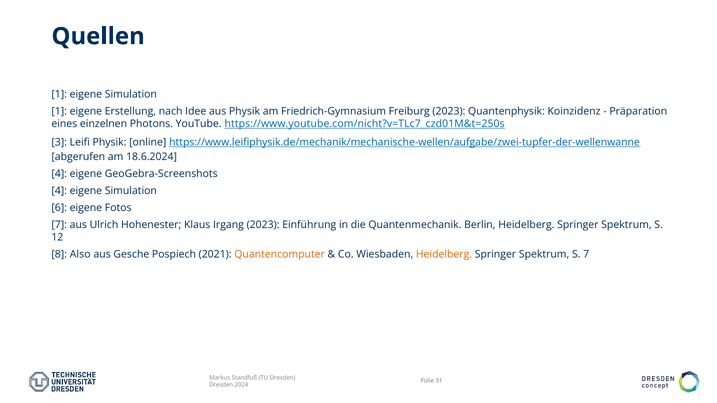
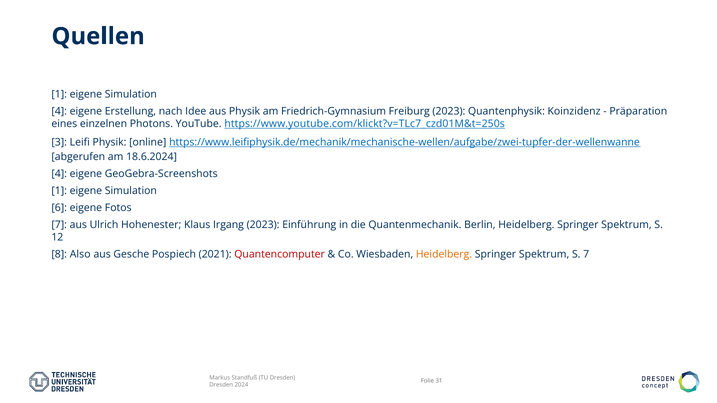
1 at (59, 111): 1 -> 4
https://www.youtube.com/nicht?v=TLc7_czd01M&t=250s: https://www.youtube.com/nicht?v=TLc7_czd01M&t=250s -> https://www.youtube.com/klickt?v=TLc7_czd01M&t=250s
4 at (59, 191): 4 -> 1
Quantencomputer colour: orange -> red
